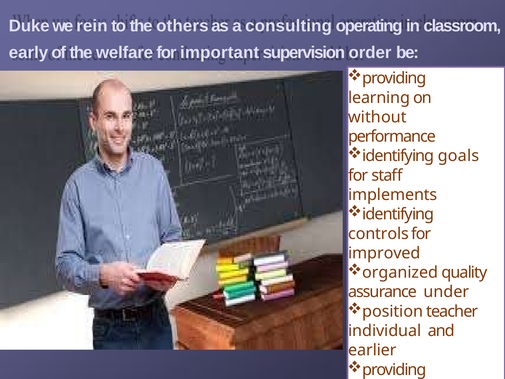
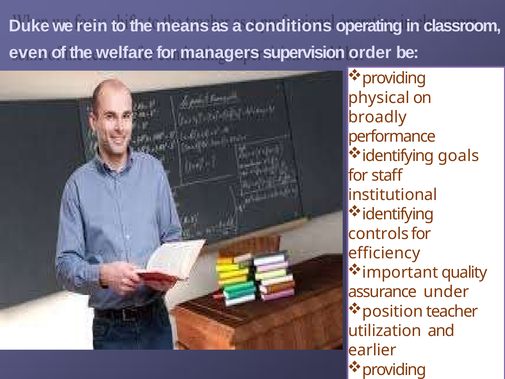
others: others -> means
consulting: consulting -> conditions
early: early -> even
important: important -> managers
learning: learning -> physical
without: without -> broadly
implements: implements -> institutional
improved: improved -> efficiency
organized: organized -> important
individual: individual -> utilization
